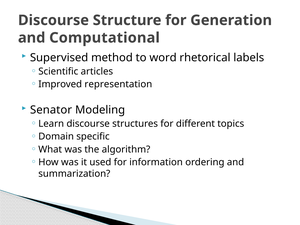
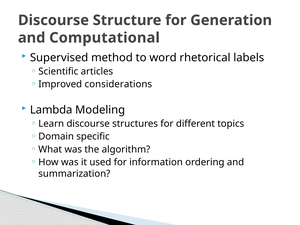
representation: representation -> considerations
Senator: Senator -> Lambda
